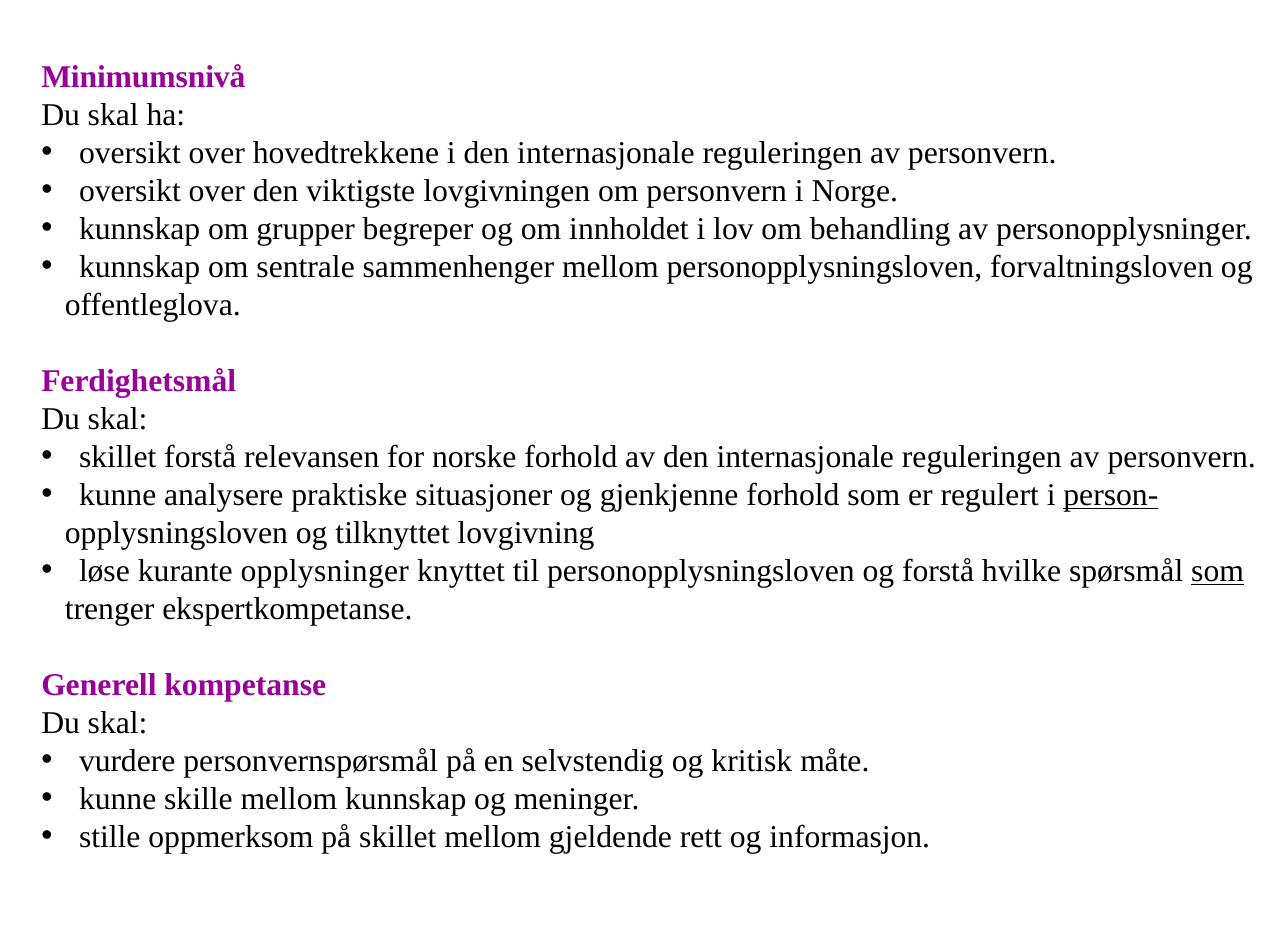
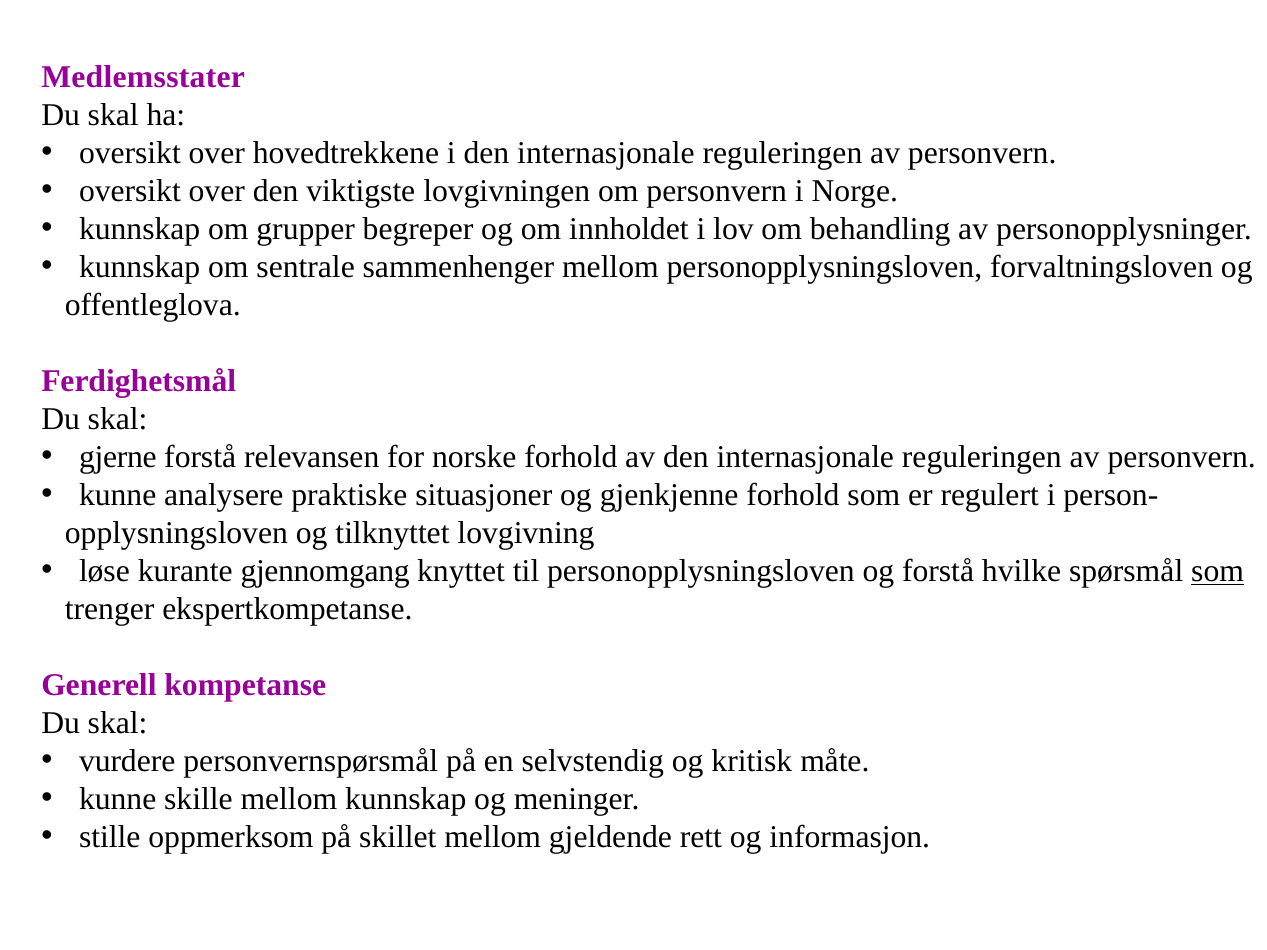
Minimumsnivå: Minimumsnivå -> Medlemsstater
skillet at (118, 457): skillet -> gjerne
person- underline: present -> none
opplysninger: opplysninger -> gjennomgang
